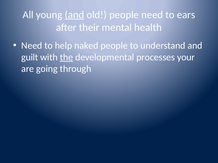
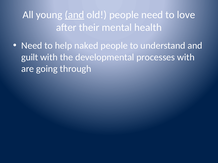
ears: ears -> love
the underline: present -> none
processes your: your -> with
